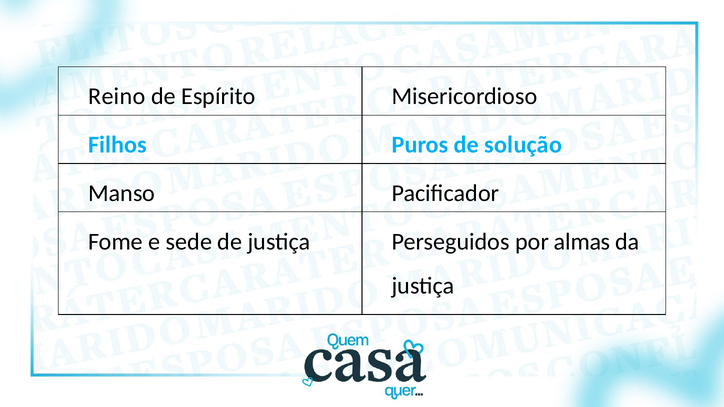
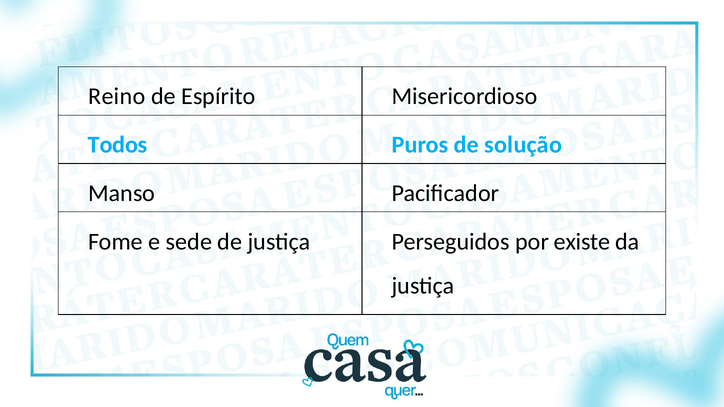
Filhos: Filhos -> Todos
almas: almas -> existe
